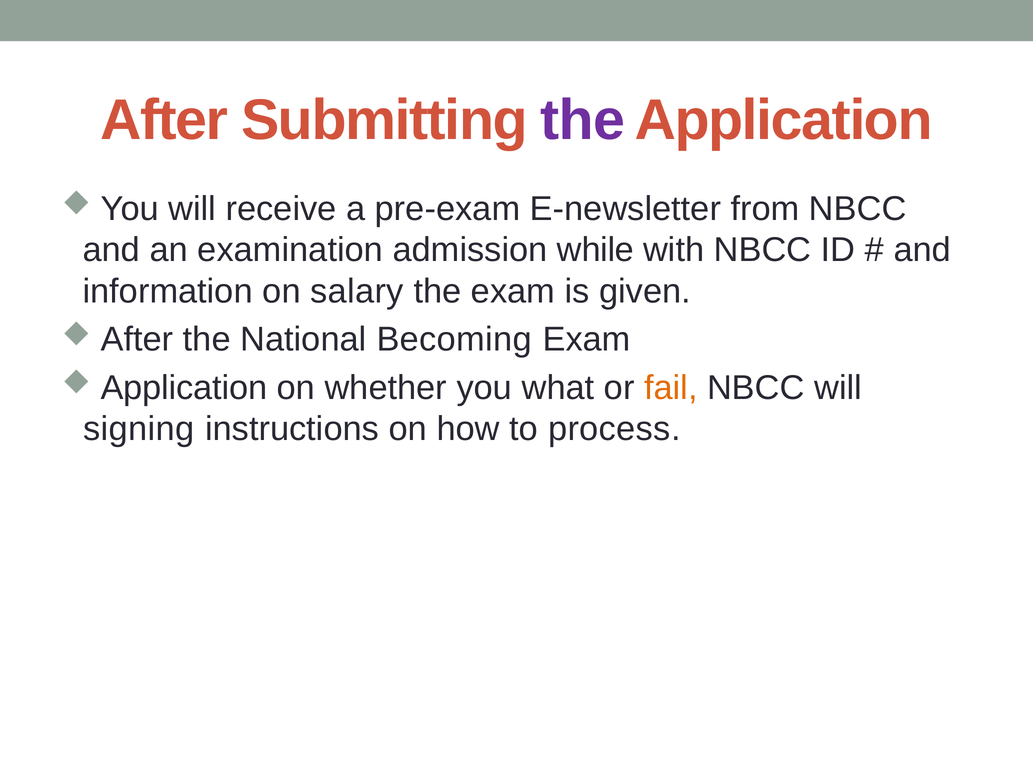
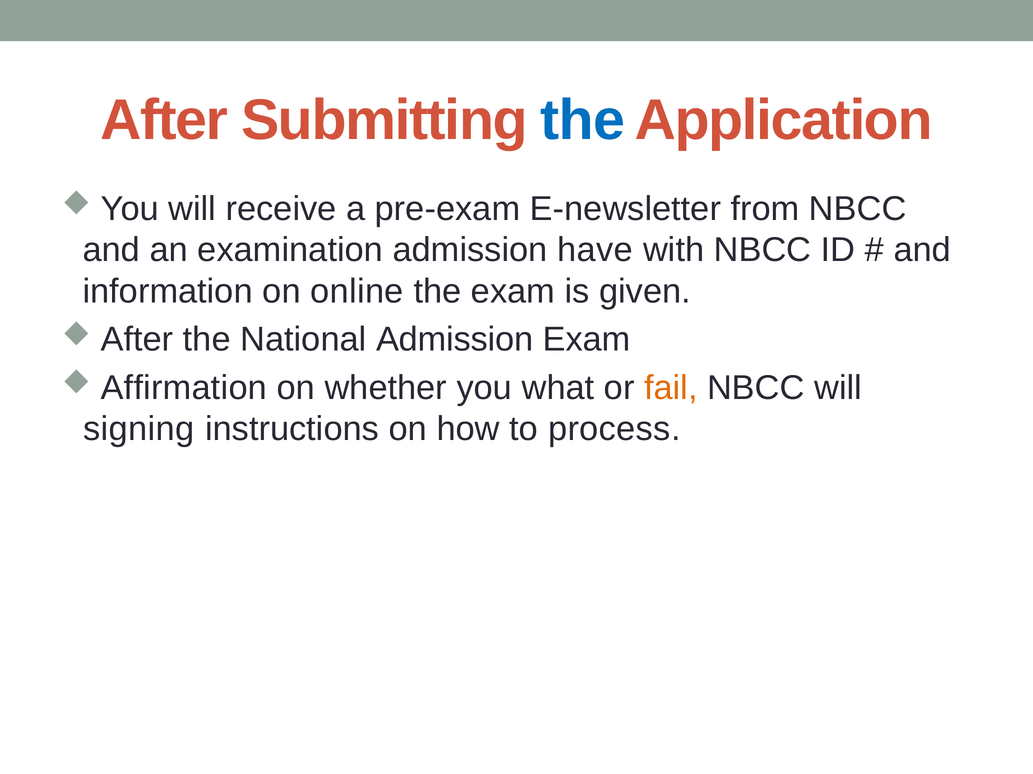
the at (583, 120) colour: purple -> blue
while: while -> have
salary: salary -> online
National Becoming: Becoming -> Admission
Application at (184, 388): Application -> Affirmation
